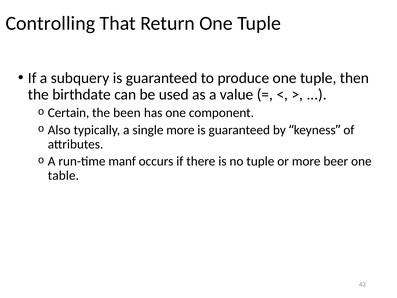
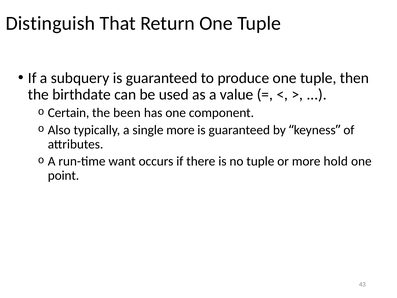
Controlling: Controlling -> Distinguish
manf: manf -> want
beer: beer -> hold
table: table -> point
